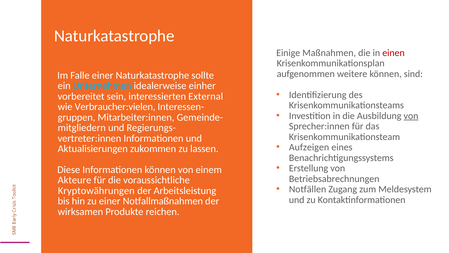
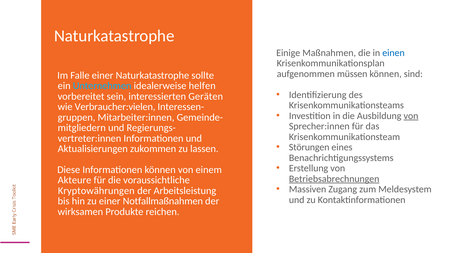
einen colour: red -> blue
weitere: weitere -> müssen
einher: einher -> helfen
External: External -> Geräten
Aufzeigen: Aufzeigen -> Störungen
Betriebsabrechnungen underline: none -> present
Notfällen: Notfällen -> Massiven
